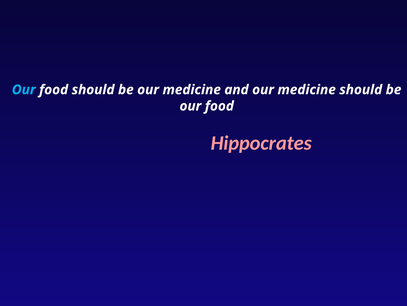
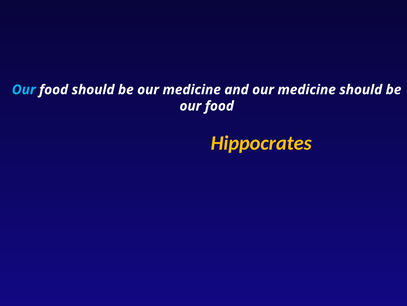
Hippocrates colour: pink -> yellow
